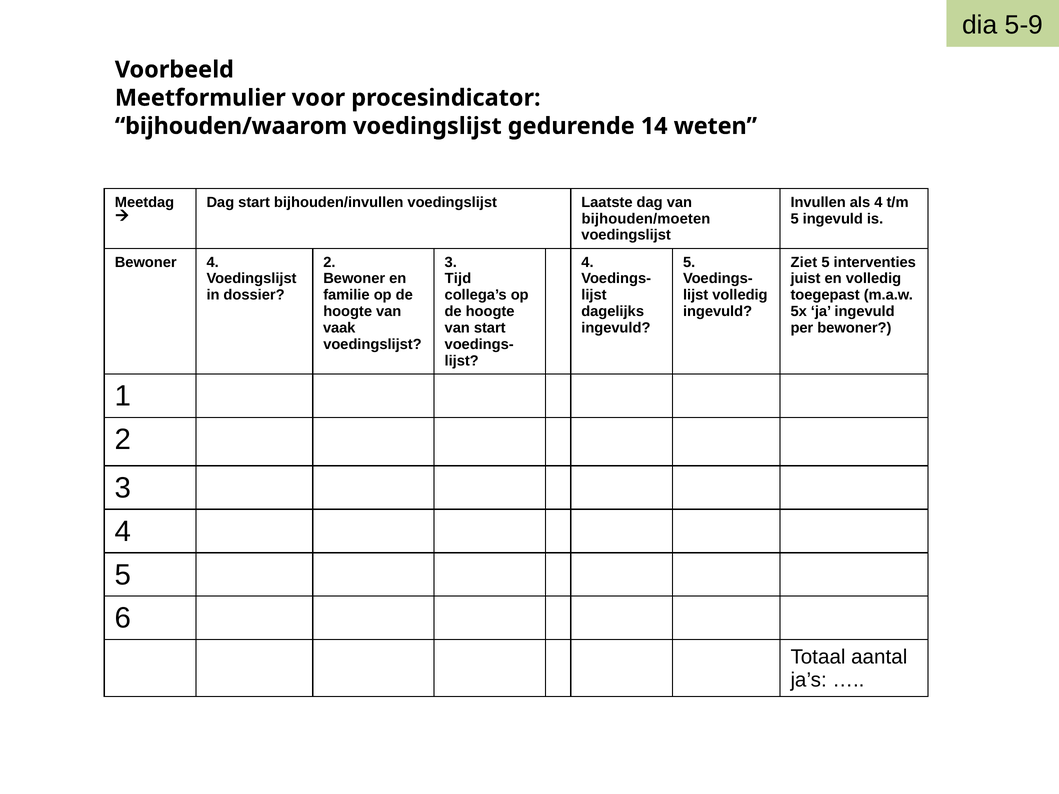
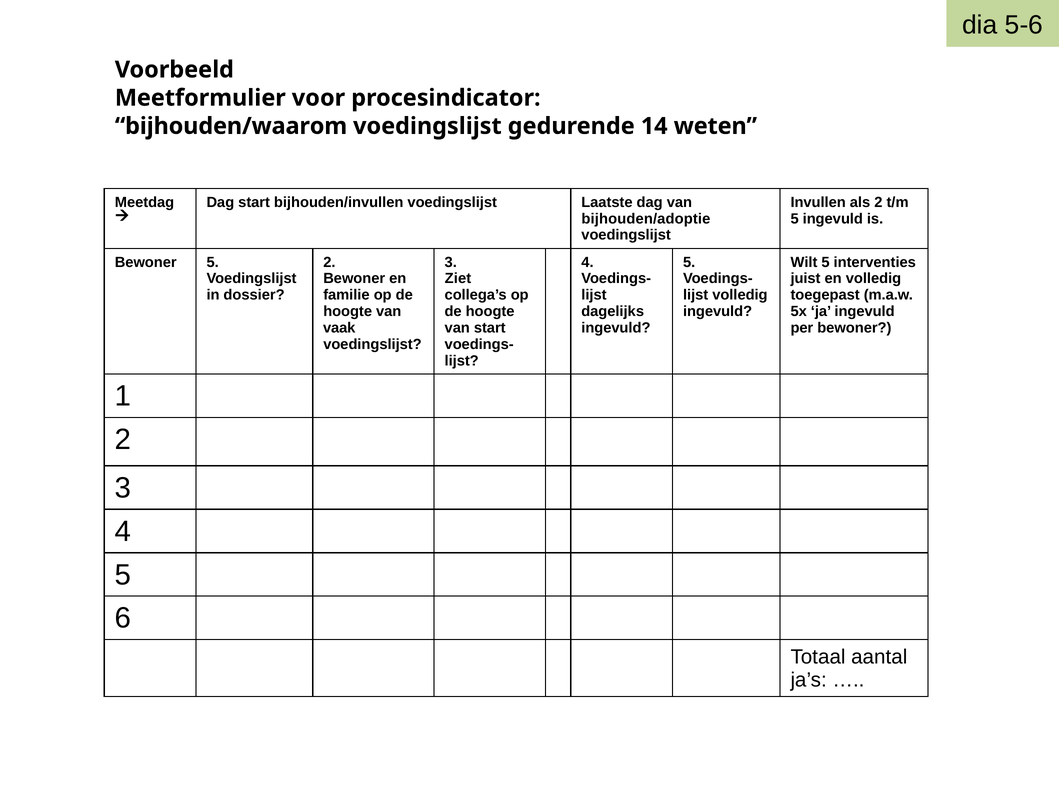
5-9: 5-9 -> 5-6
als 4: 4 -> 2
bijhouden/moeten: bijhouden/moeten -> bijhouden/adoptie
Bewoner 4: 4 -> 5
Ziet: Ziet -> Wilt
Tijd: Tijd -> Ziet
